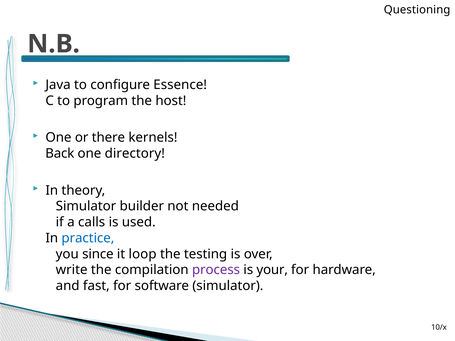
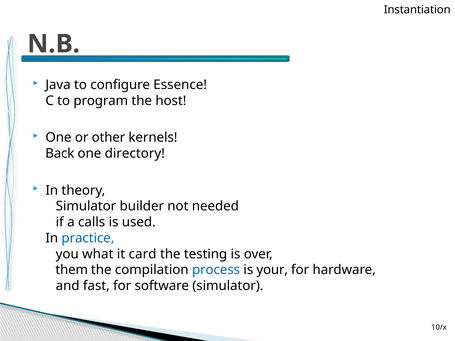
Questioning: Questioning -> Instantiation
there: there -> other
since: since -> what
loop: loop -> card
write: write -> them
process colour: purple -> blue
